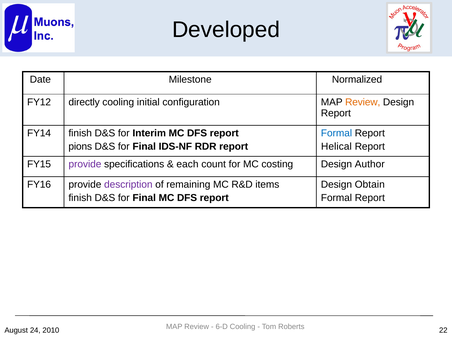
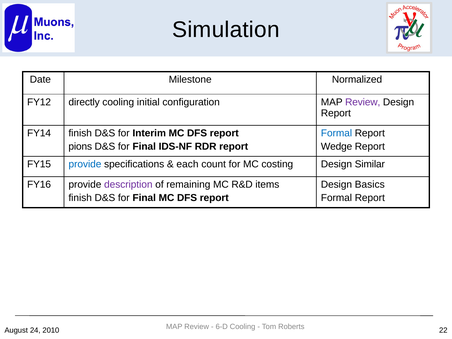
Developed: Developed -> Simulation
Review at (363, 102) colour: orange -> purple
Helical: Helical -> Wedge
provide at (85, 164) colour: purple -> blue
Author: Author -> Similar
Obtain: Obtain -> Basics
